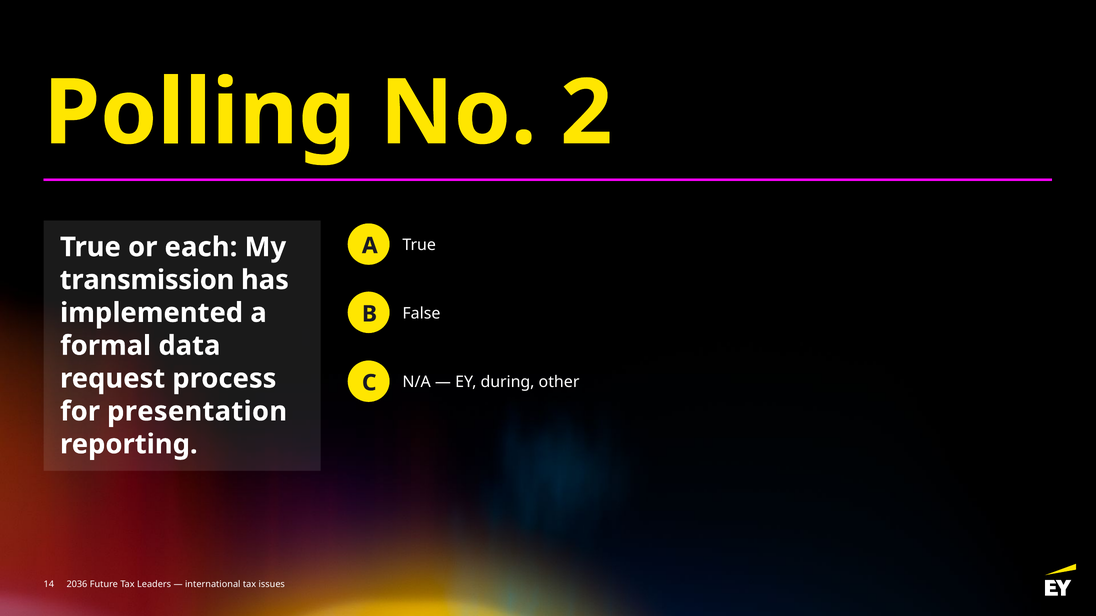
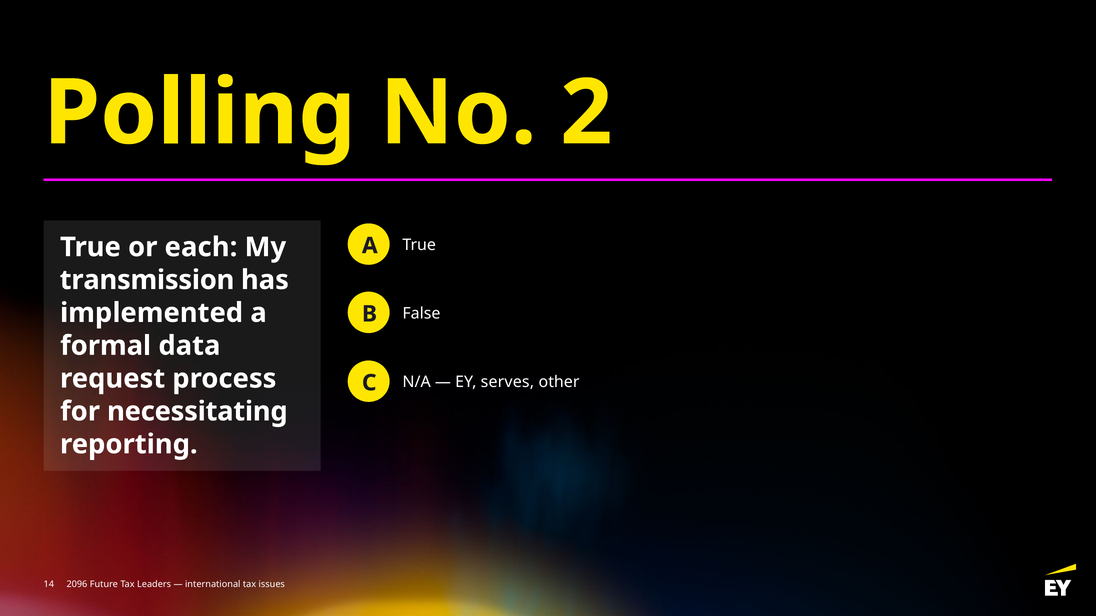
during: during -> serves
presentation: presentation -> necessitating
2036: 2036 -> 2096
